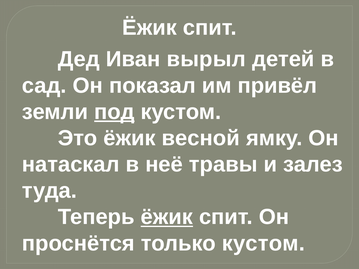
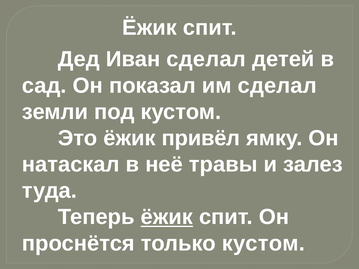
Иван вырыл: вырыл -> сделал
им привёл: привёл -> сделал
под underline: present -> none
весной: весной -> привёл
